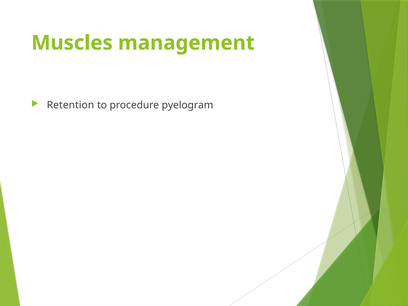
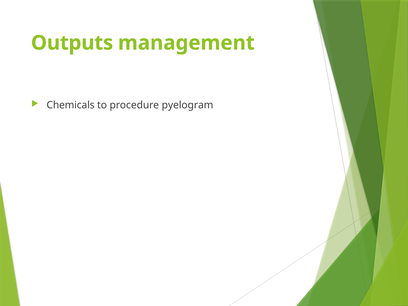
Muscles: Muscles -> Outputs
Retention: Retention -> Chemicals
